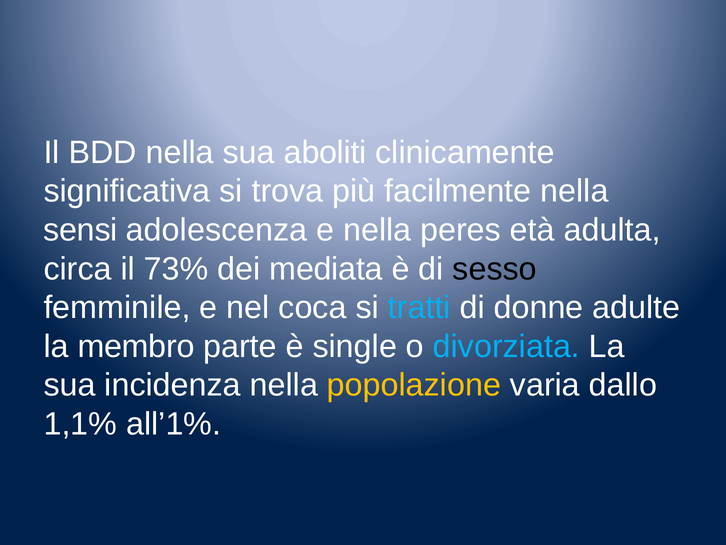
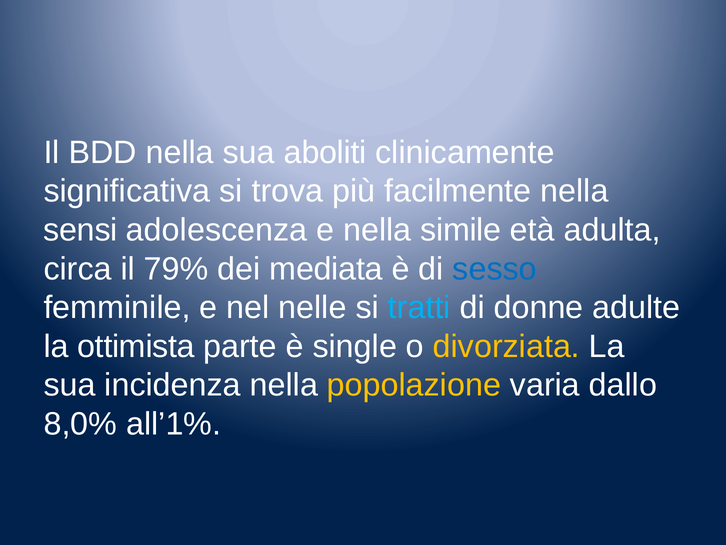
peres: peres -> simile
73%: 73% -> 79%
sesso colour: black -> blue
coca: coca -> nelle
membro: membro -> ottimista
divorziata colour: light blue -> yellow
1,1%: 1,1% -> 8,0%
